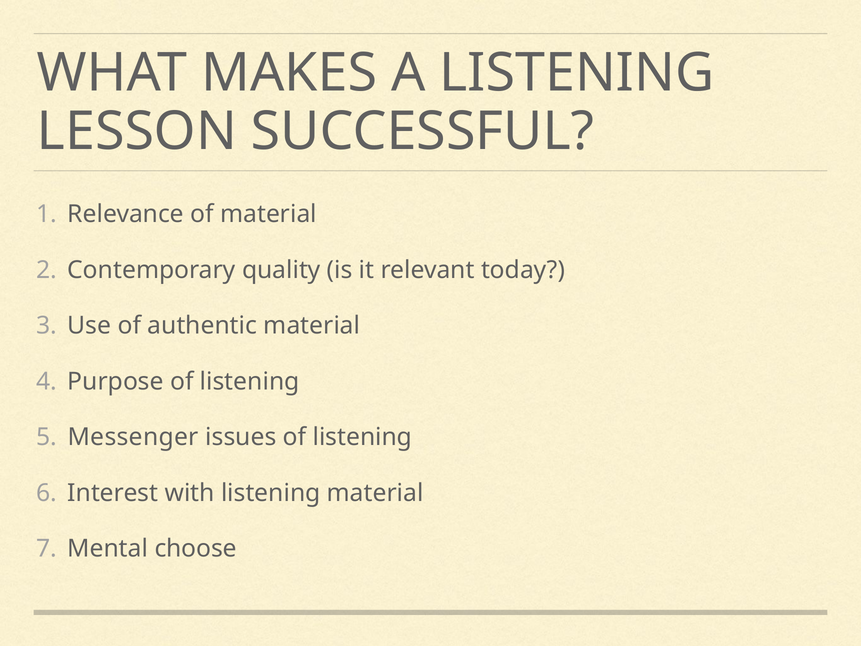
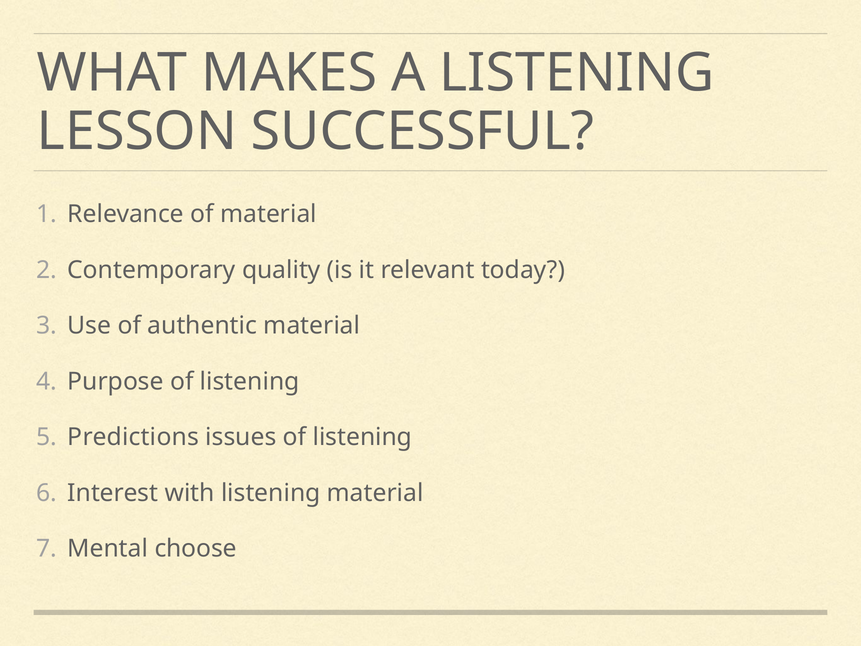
Messenger: Messenger -> Predictions
